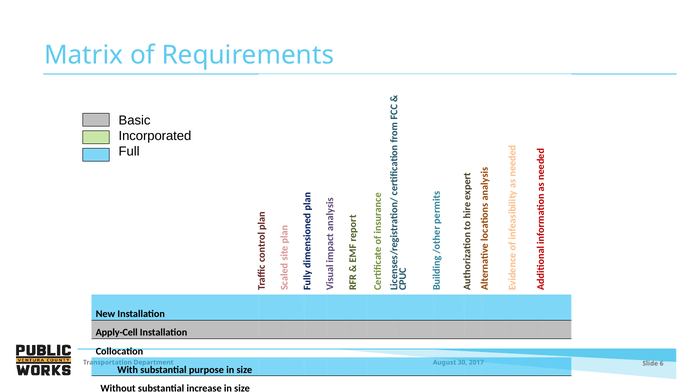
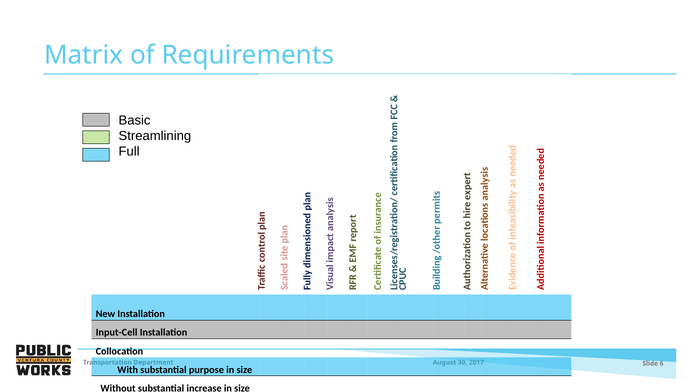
Incorporated: Incorporated -> Streamlining
Apply-Cell: Apply-Cell -> Input-Cell
